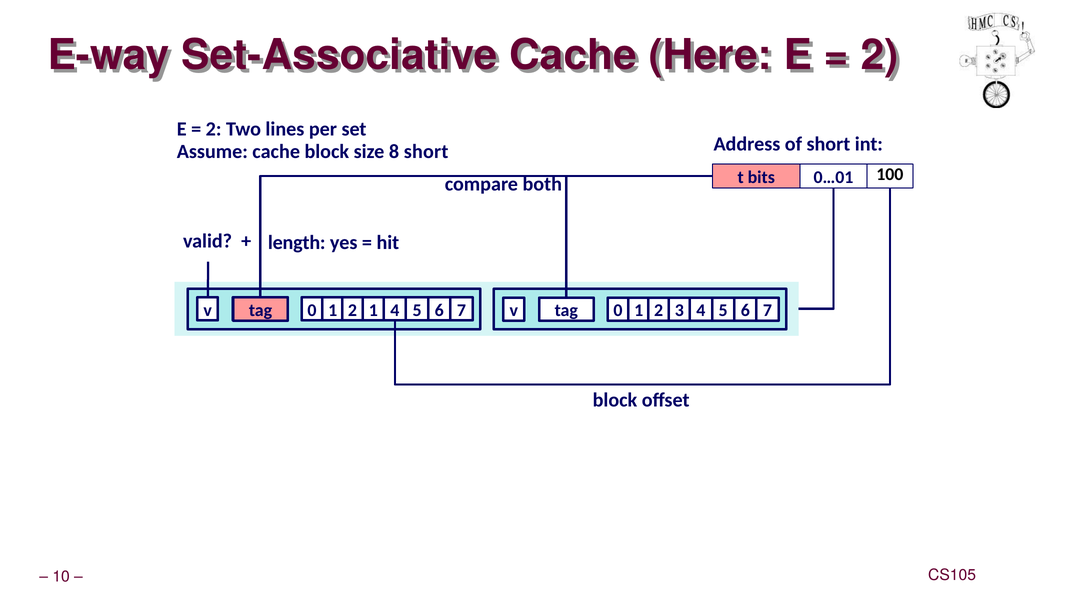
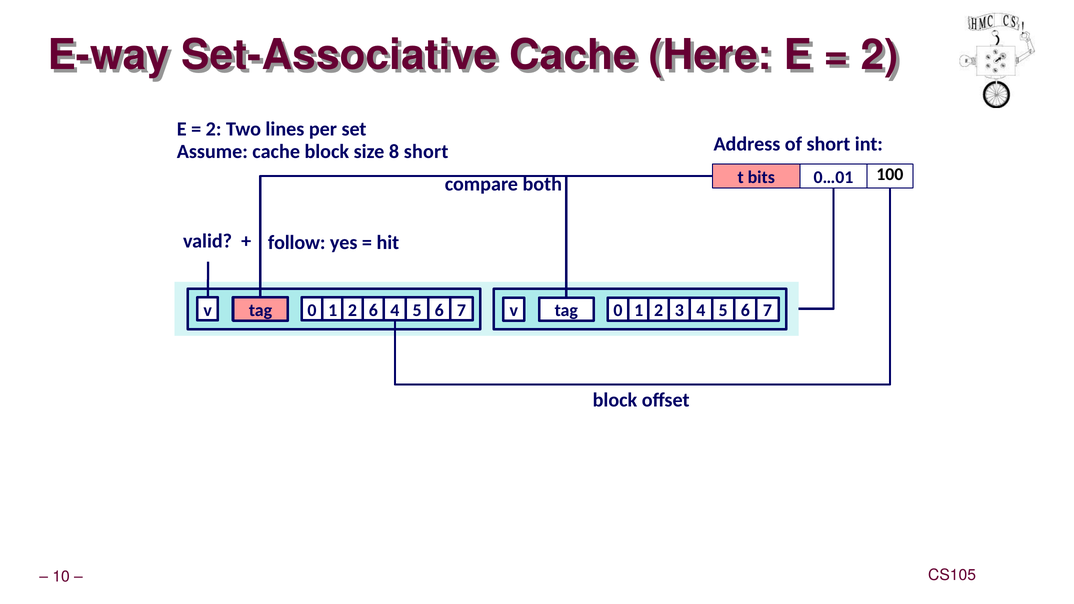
length: length -> follow
v 1: 1 -> 6
